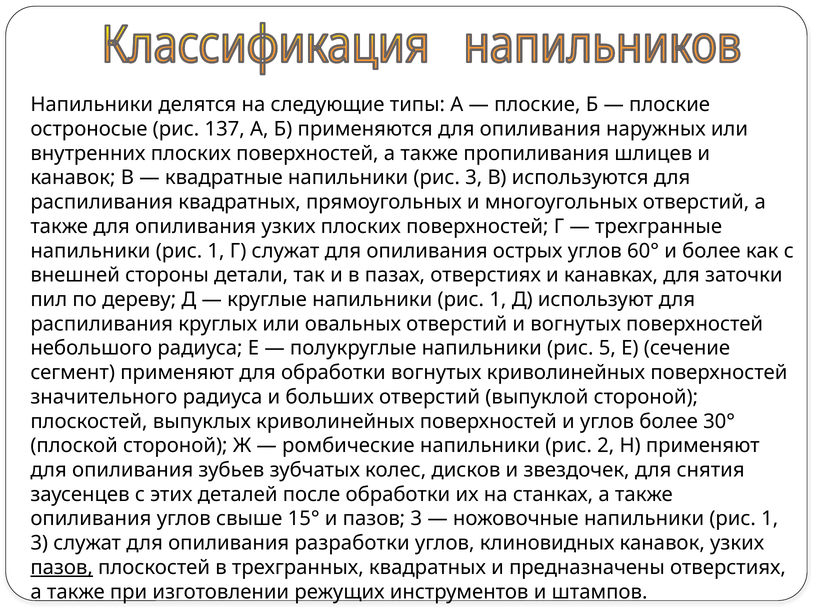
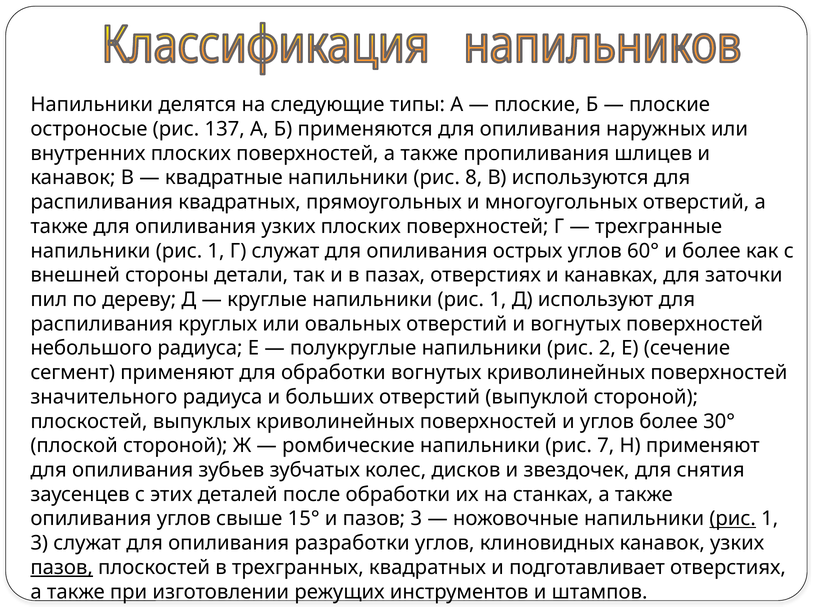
рис 3: 3 -> 8
5: 5 -> 2
2: 2 -> 7
рис at (733, 519) underline: none -> present
предназначены: предназначены -> подготавливает
